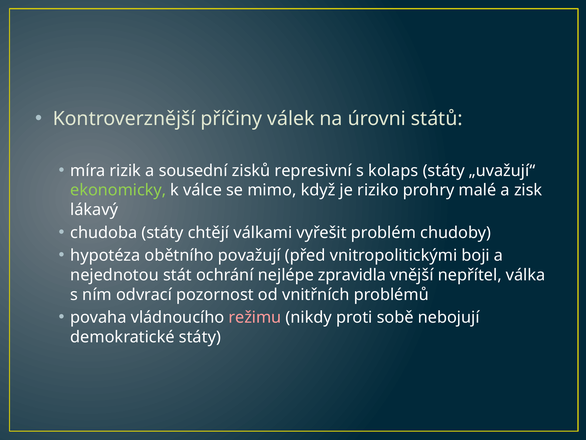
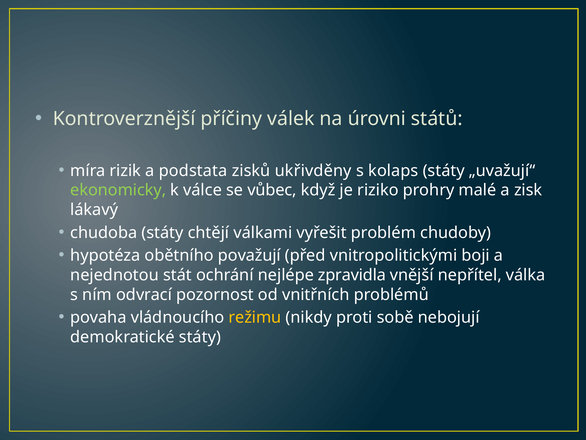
sousední: sousední -> podstata
represivní: represivní -> ukřivděny
mimo: mimo -> vůbec
režimu colour: pink -> yellow
